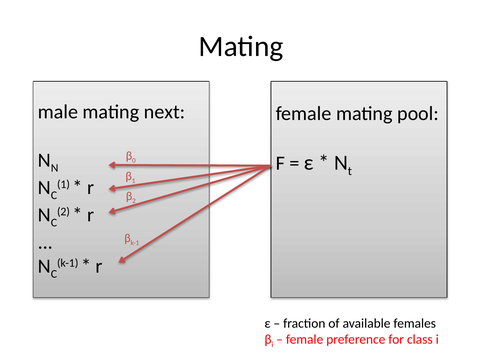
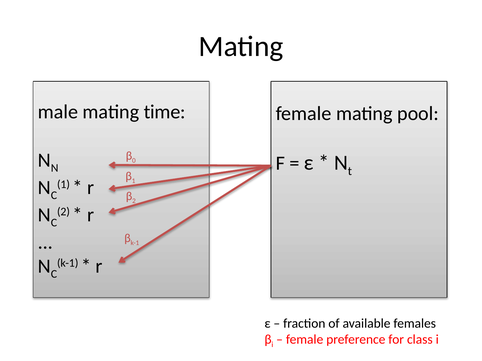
next: next -> time
